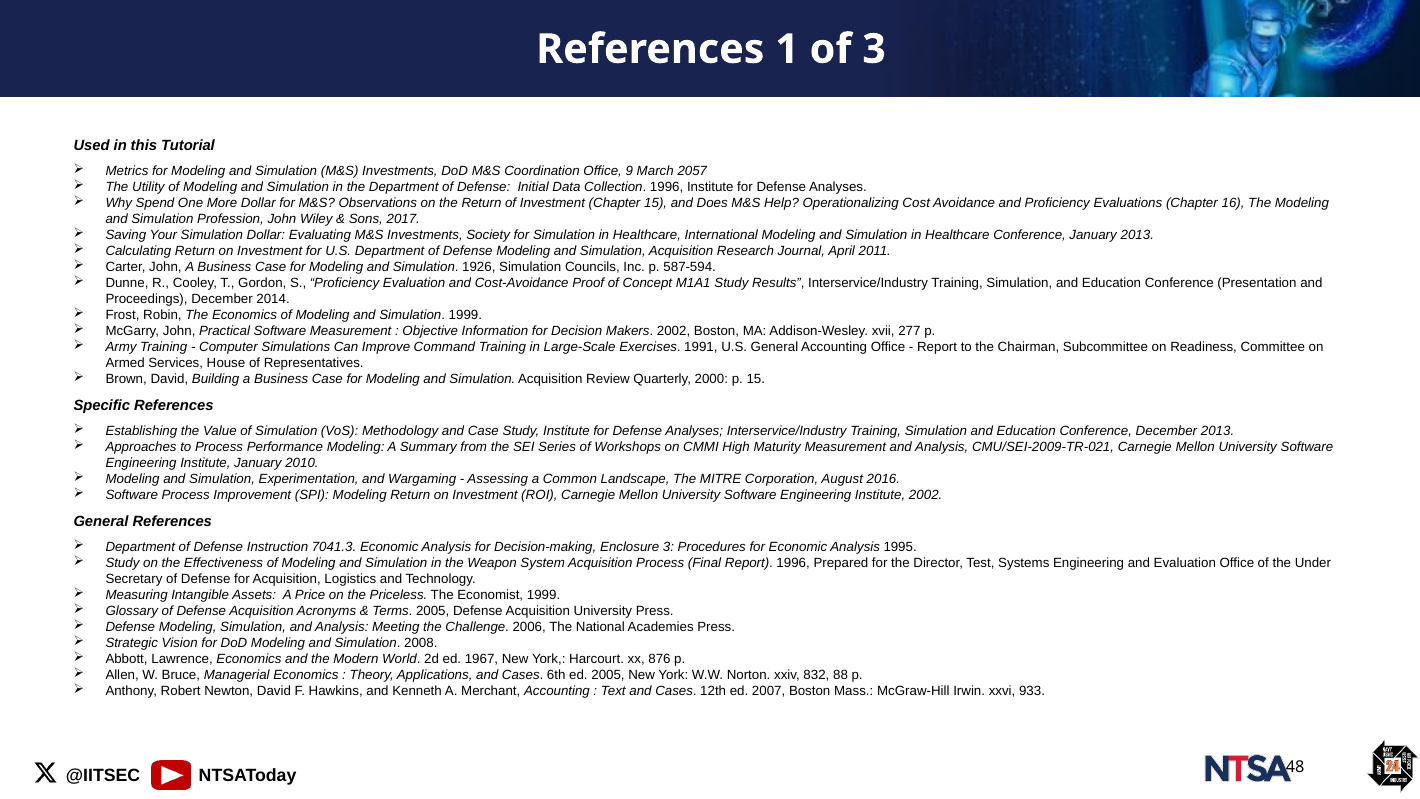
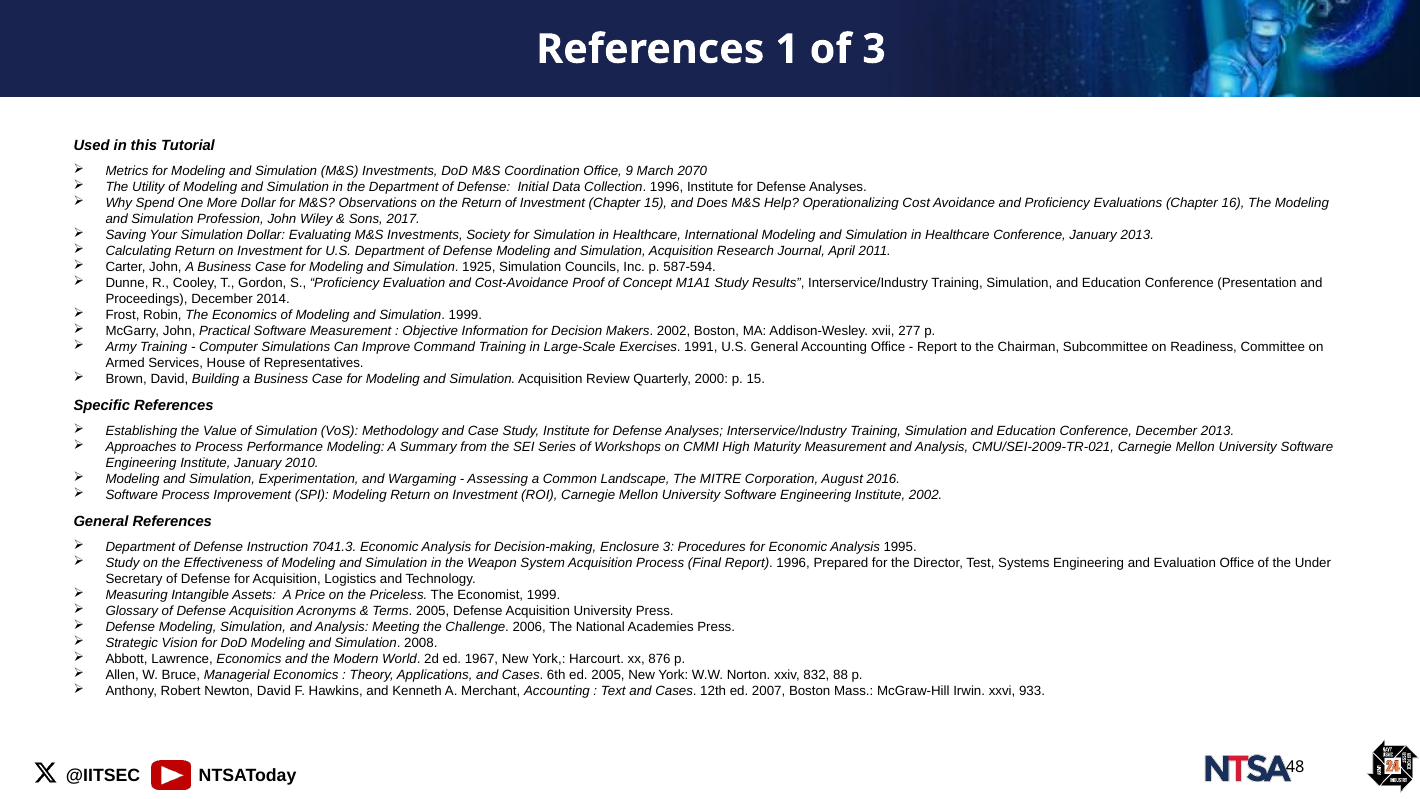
2057: 2057 -> 2070
1926: 1926 -> 1925
